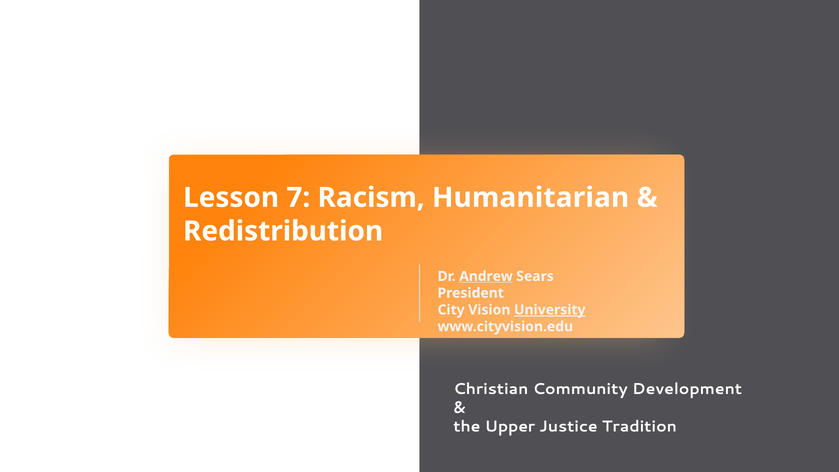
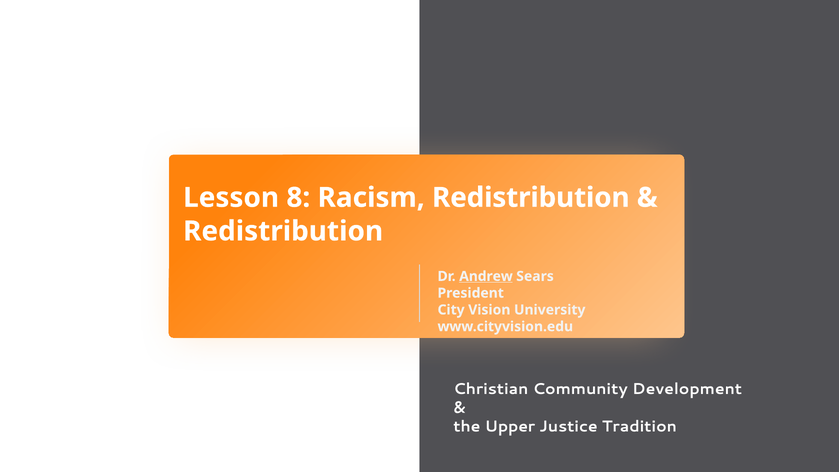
7: 7 -> 8
Racism Humanitarian: Humanitarian -> Redistribution
University underline: present -> none
